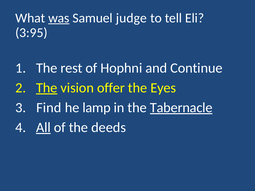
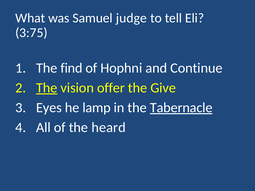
was underline: present -> none
3:95: 3:95 -> 3:75
rest: rest -> find
Eyes: Eyes -> Give
Find: Find -> Eyes
All underline: present -> none
deeds: deeds -> heard
